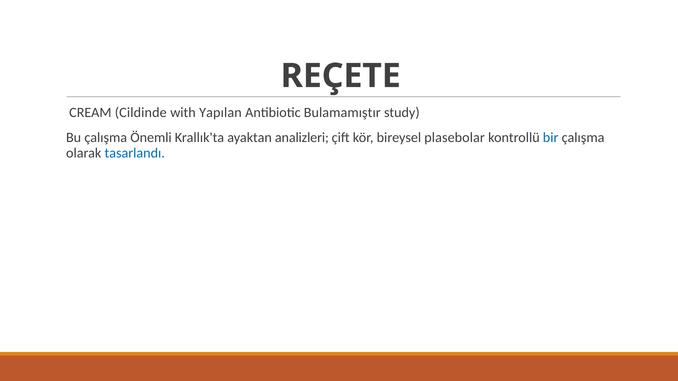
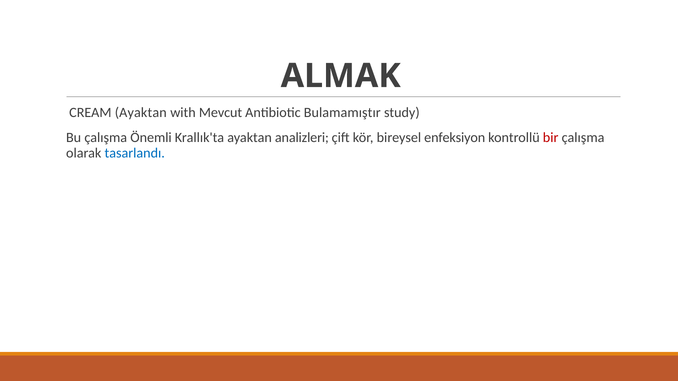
REÇETE: REÇETE -> ALMAK
CREAM Cildinde: Cildinde -> Ayaktan
Yapılan: Yapılan -> Mevcut
plasebolar: plasebolar -> enfeksiyon
bir colour: blue -> red
